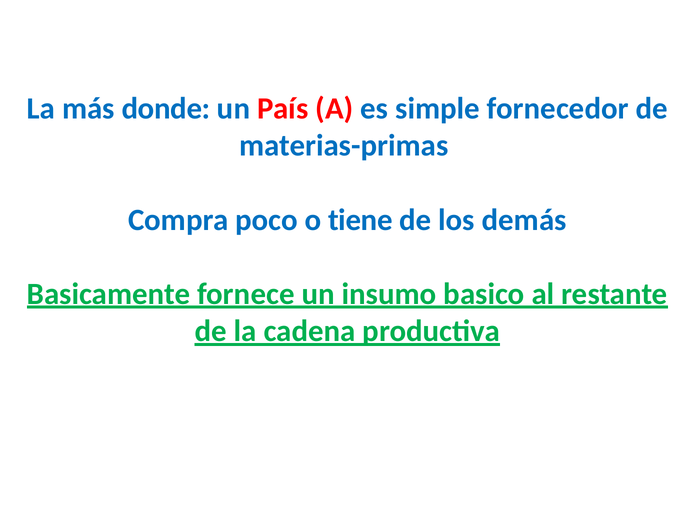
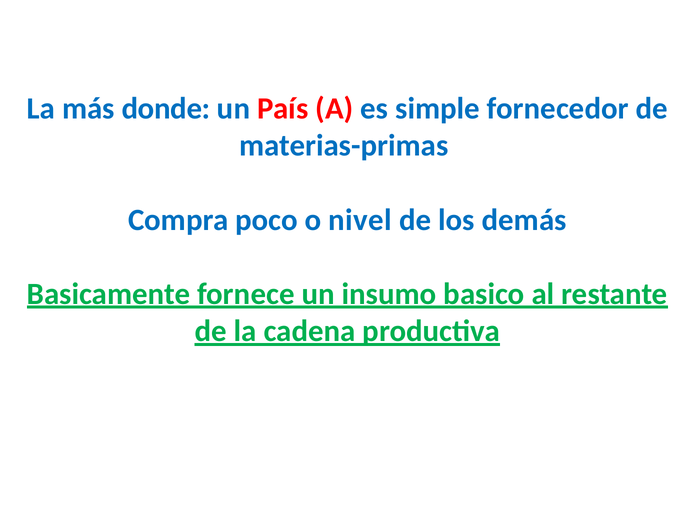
tiene: tiene -> nivel
